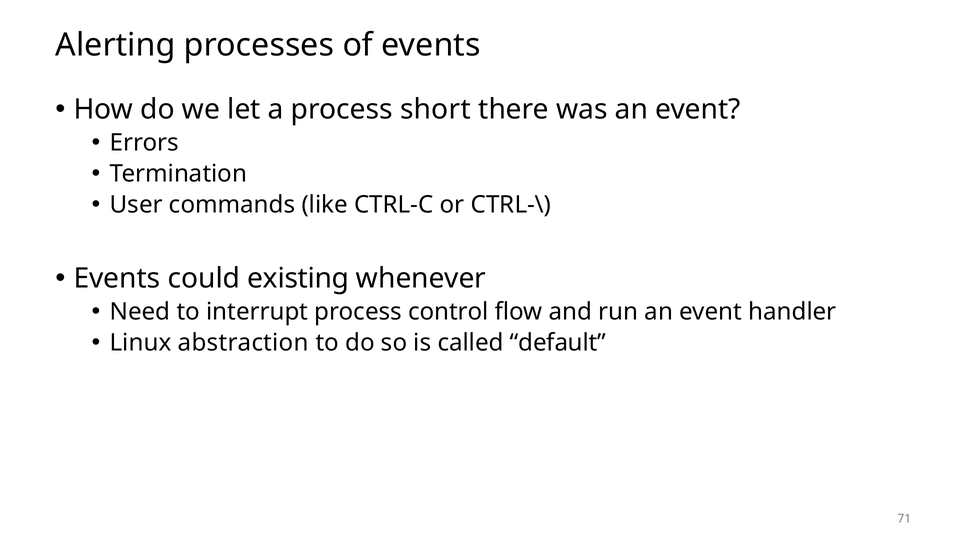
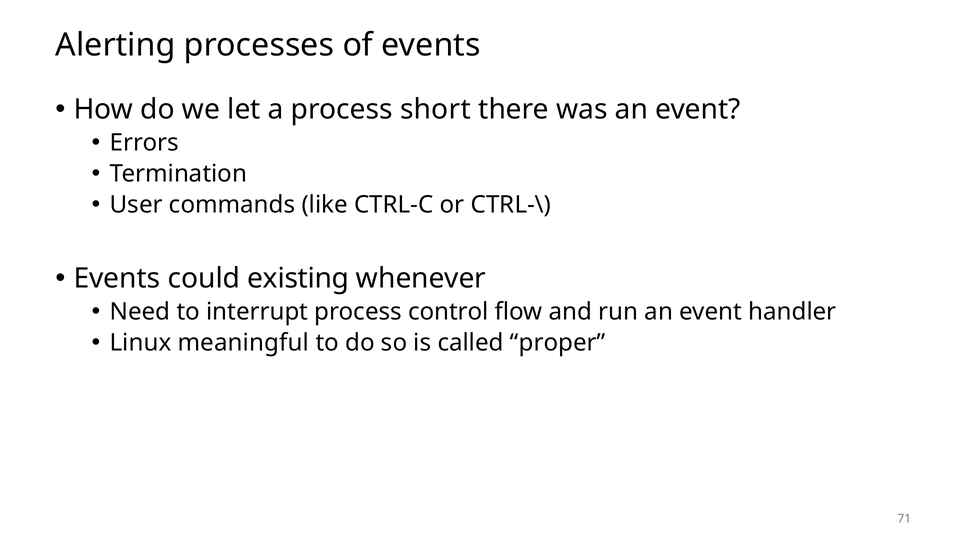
abstraction: abstraction -> meaningful
default: default -> proper
